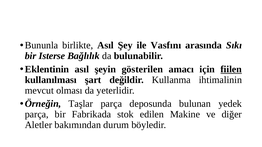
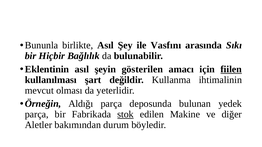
Isterse: Isterse -> Hiçbir
Taşlar: Taşlar -> Aldığı
stok underline: none -> present
